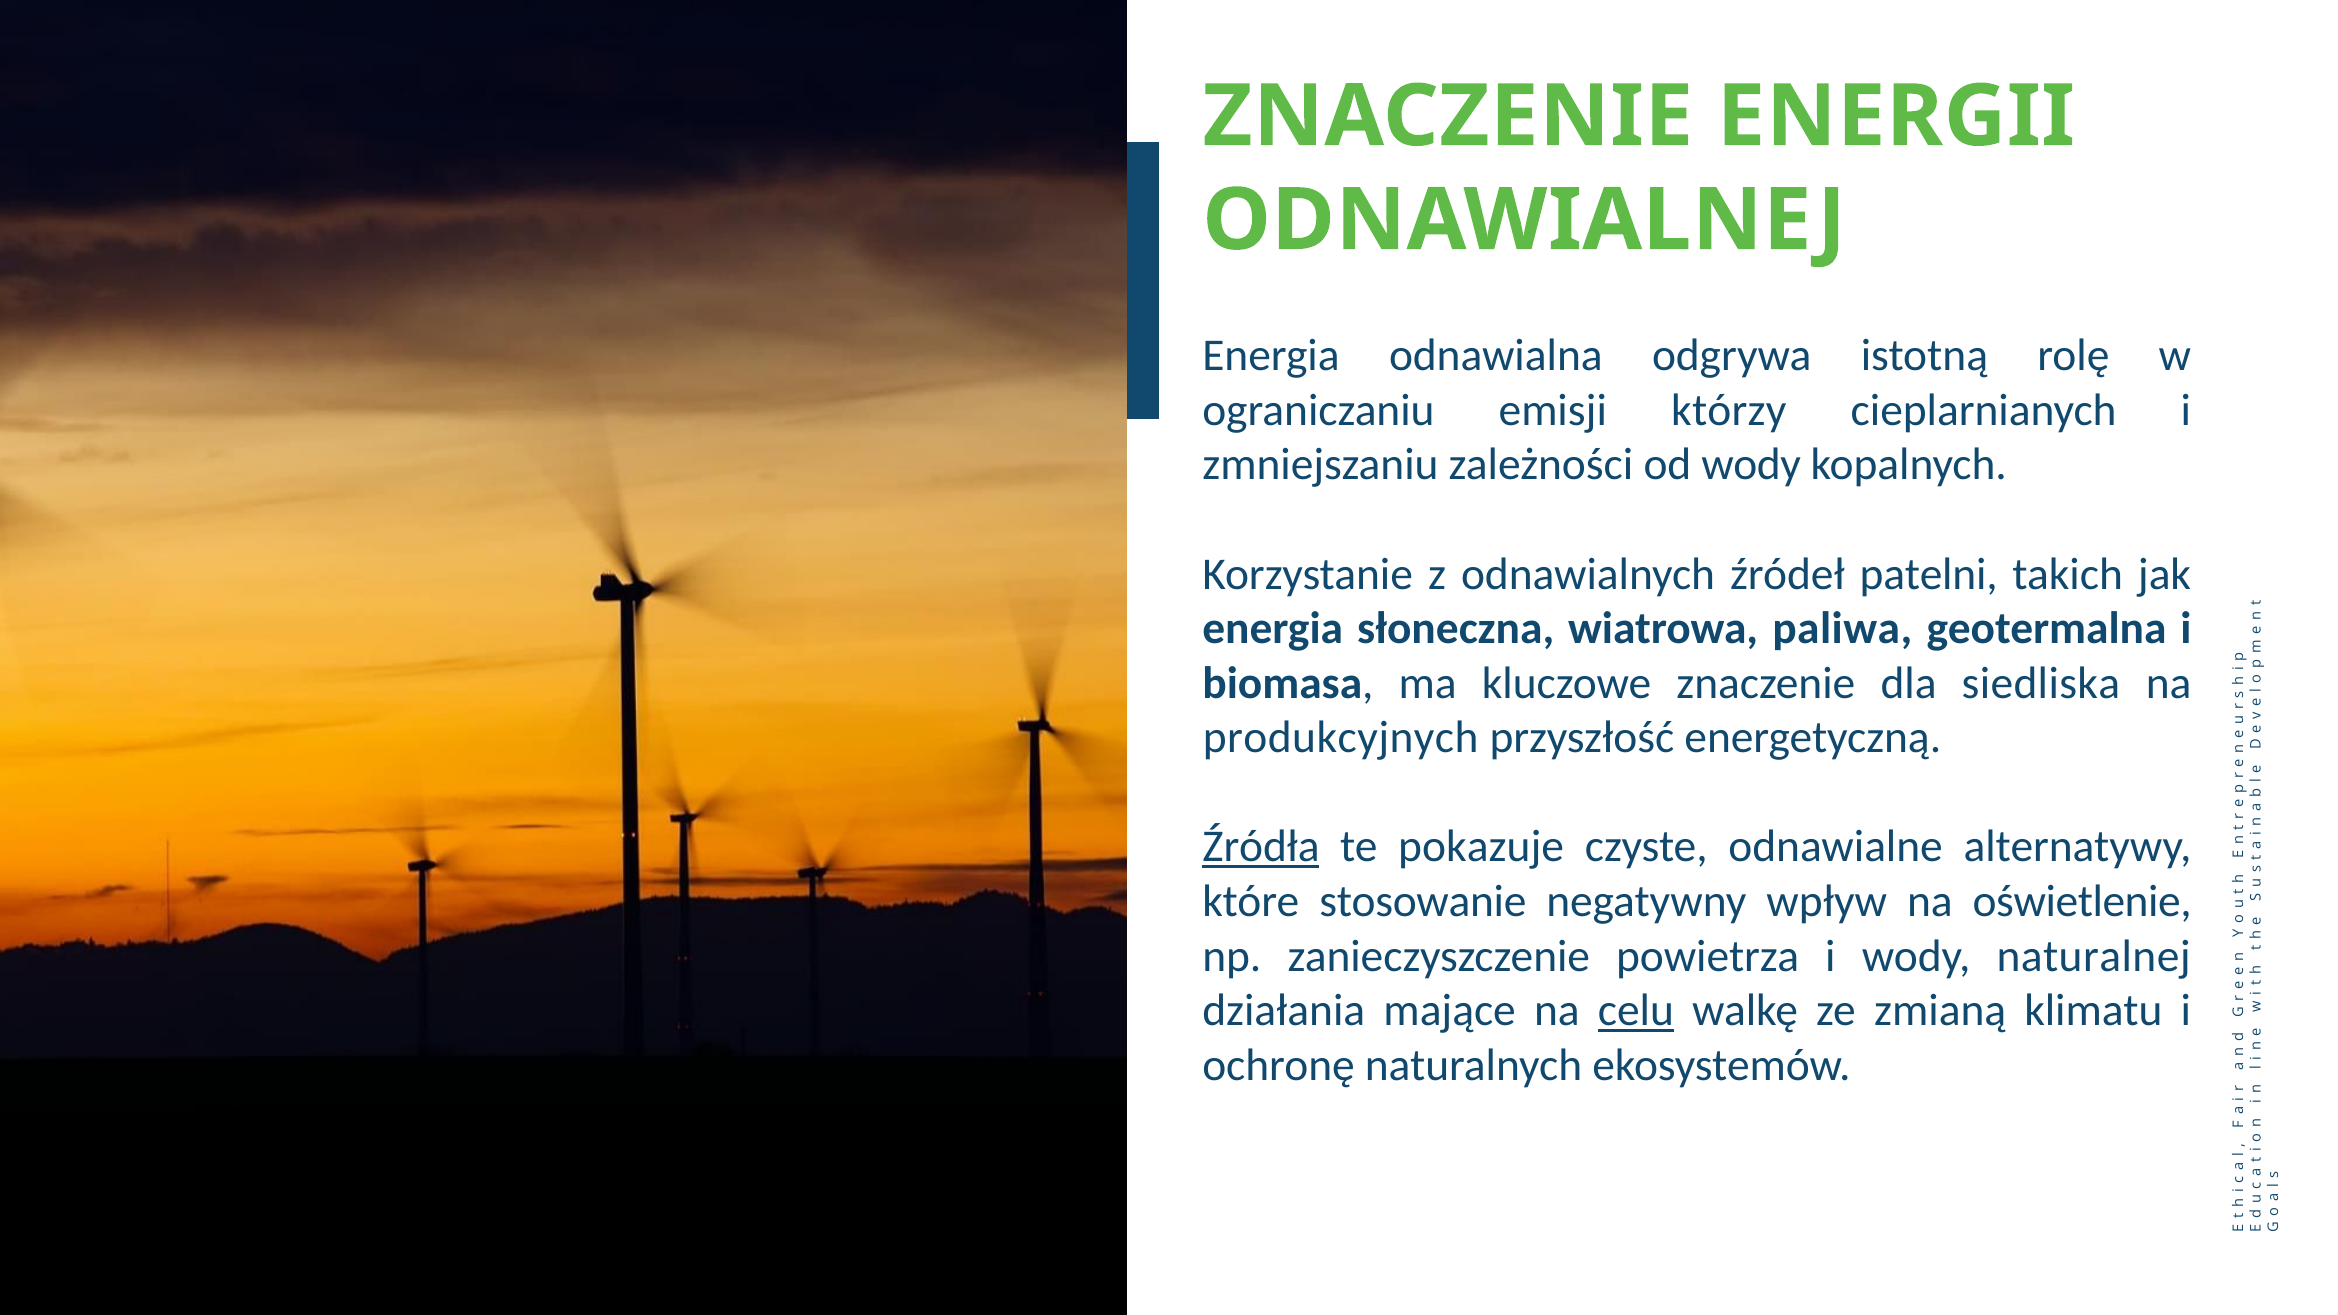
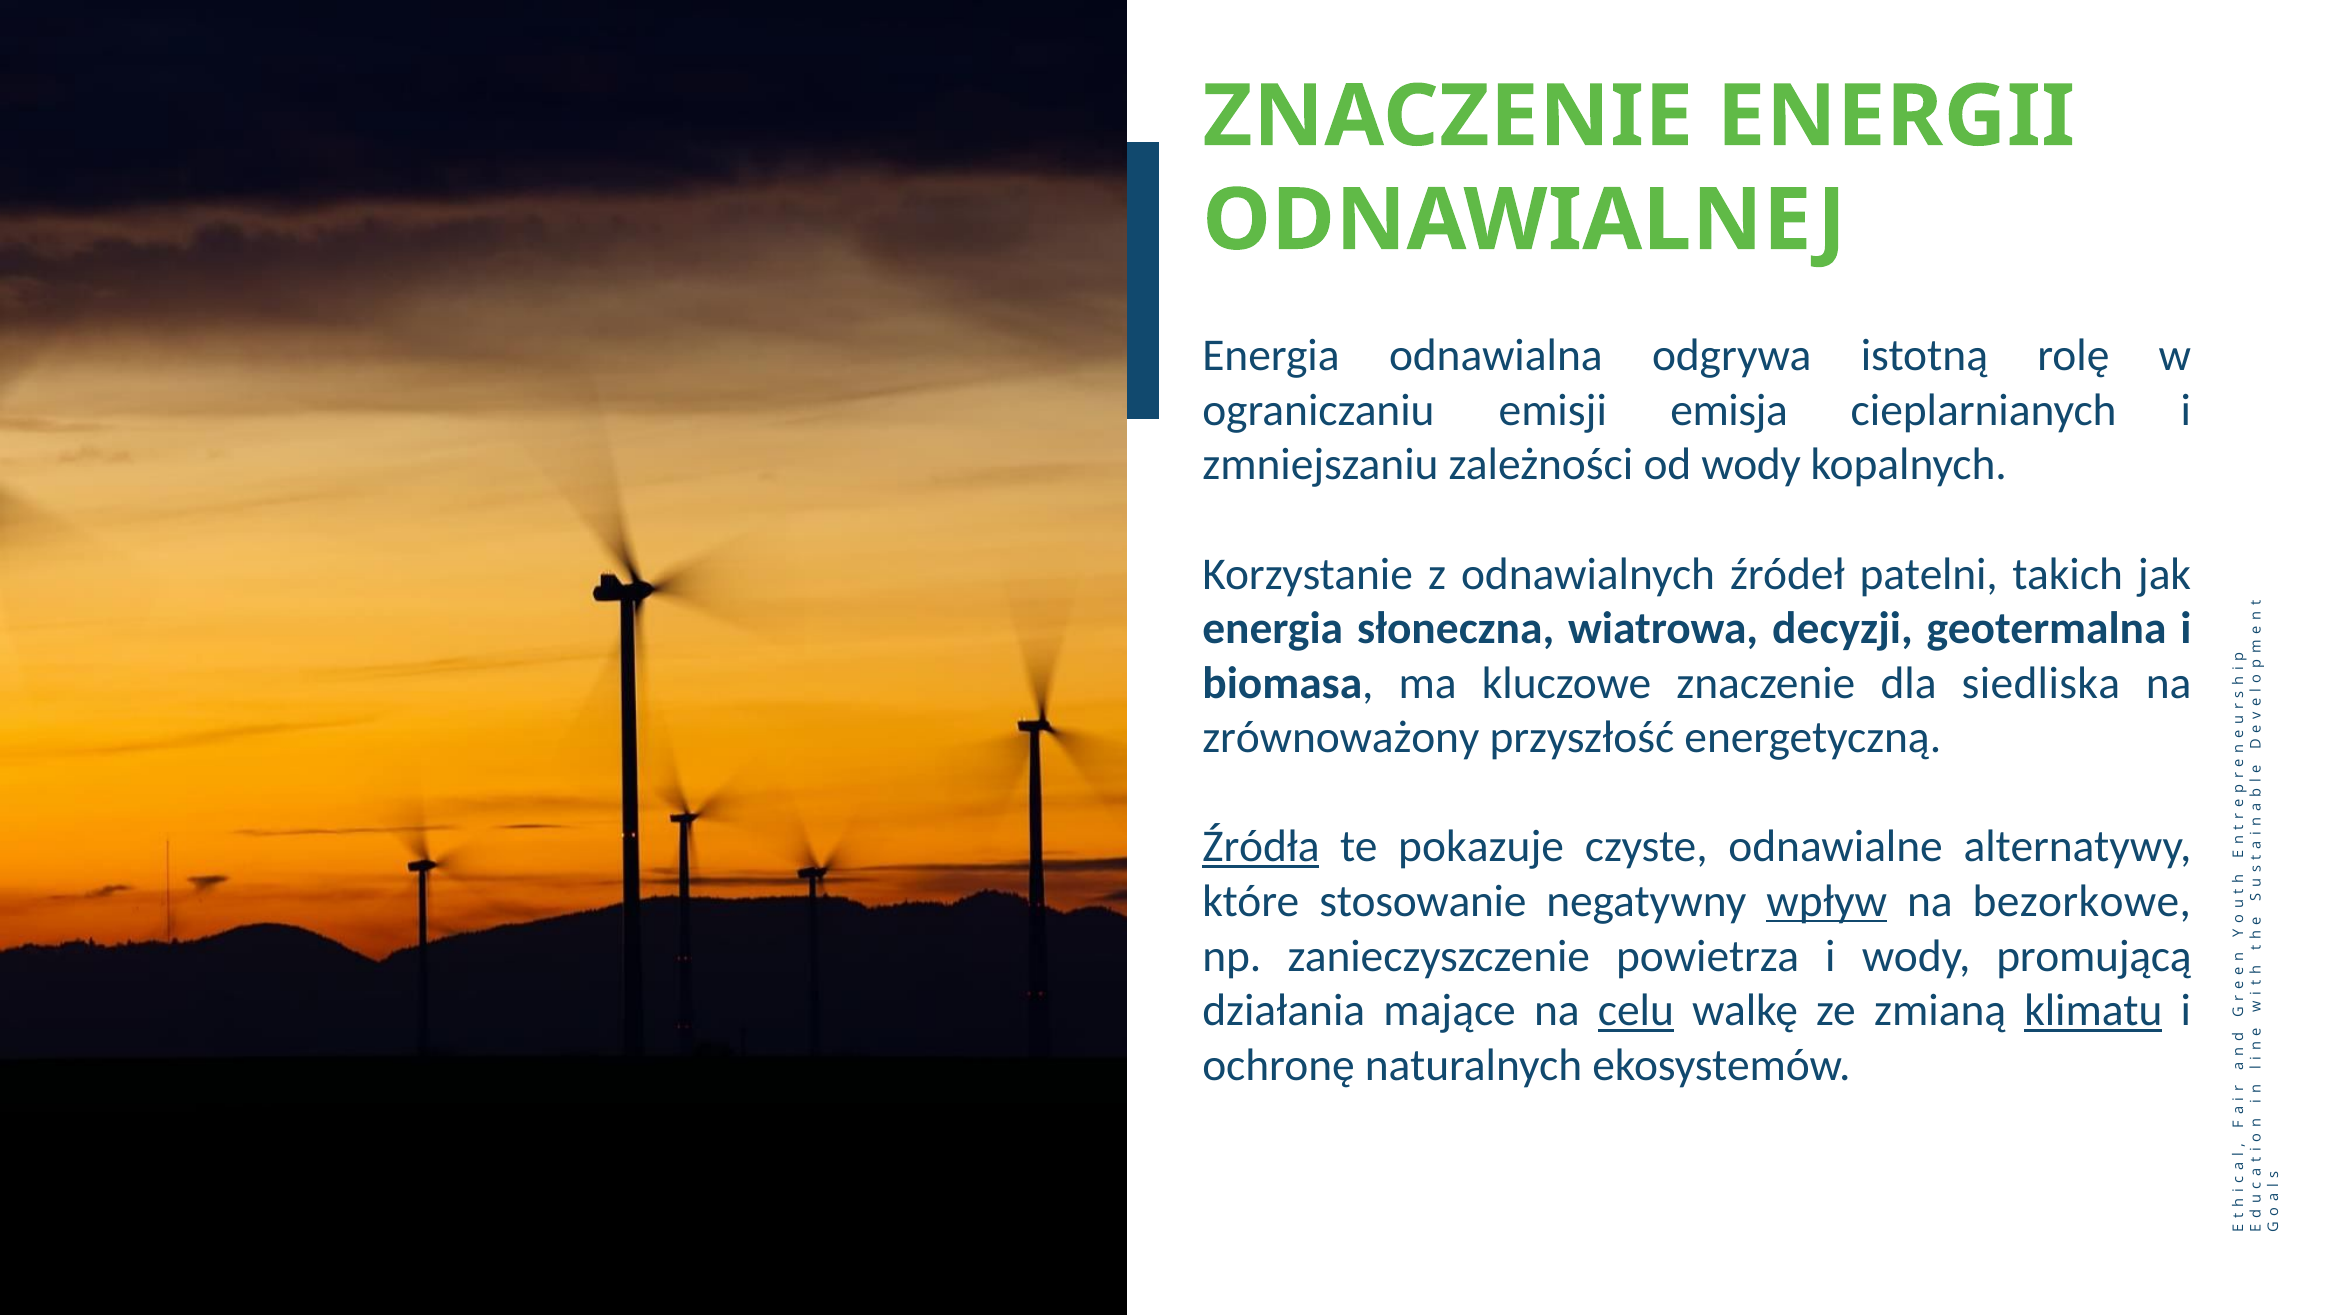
którzy: którzy -> emisja
paliwa: paliwa -> decyzji
produkcyjnych: produkcyjnych -> zrównoważony
wpływ underline: none -> present
oświetlenie: oświetlenie -> bezorkowe
naturalnej: naturalnej -> promującą
klimatu underline: none -> present
